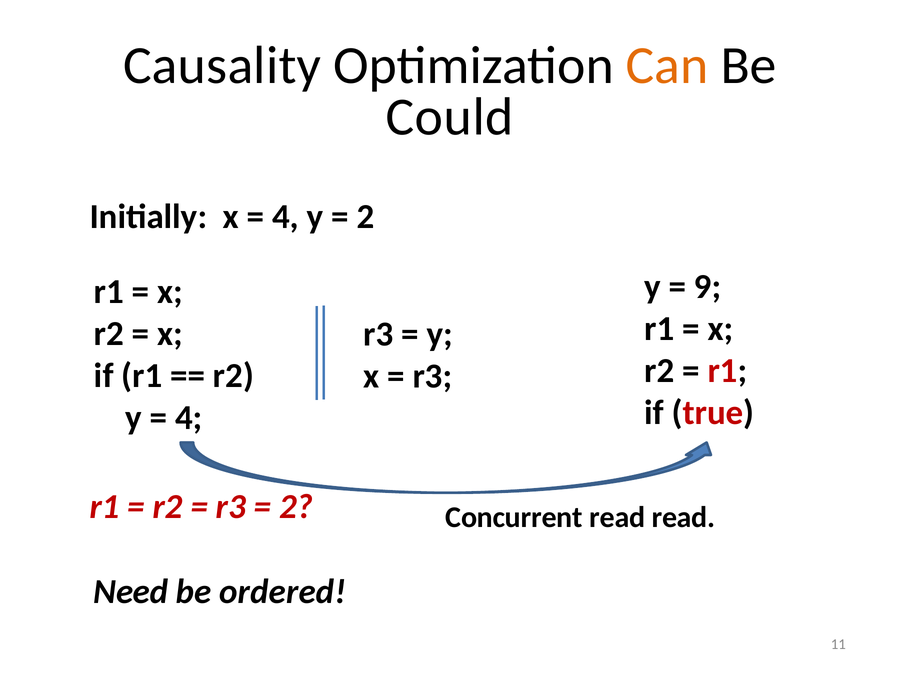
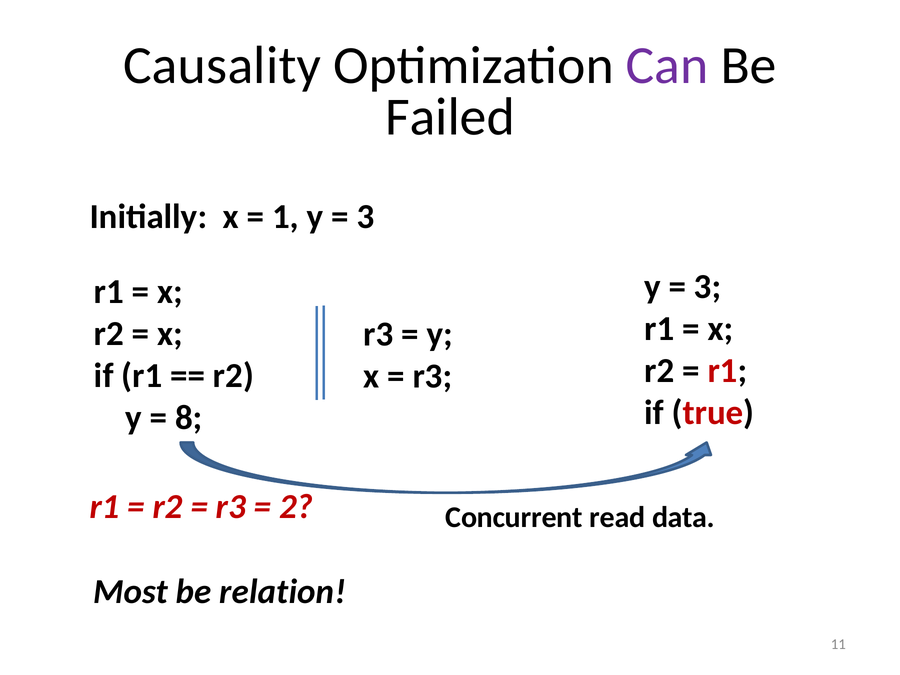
Can colour: orange -> purple
Could: Could -> Failed
4 at (285, 217): 4 -> 1
2 at (365, 217): 2 -> 3
9 at (708, 287): 9 -> 3
4 at (189, 418): 4 -> 8
read read: read -> data
Need: Need -> Most
ordered: ordered -> relation
